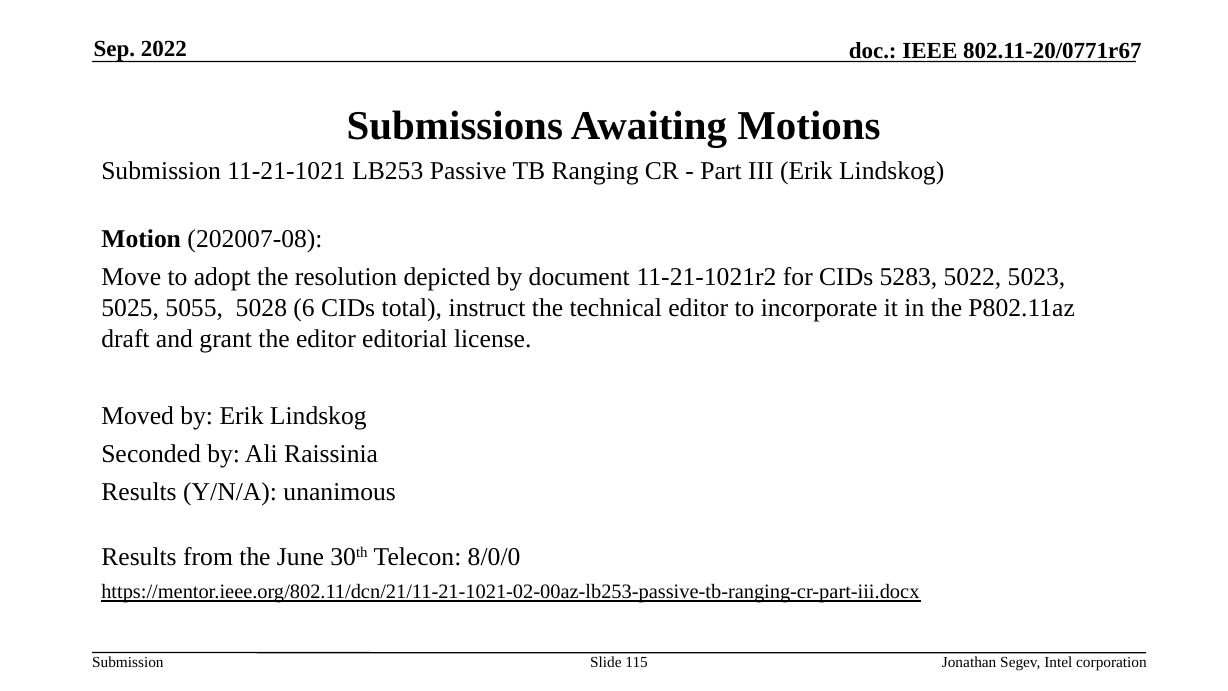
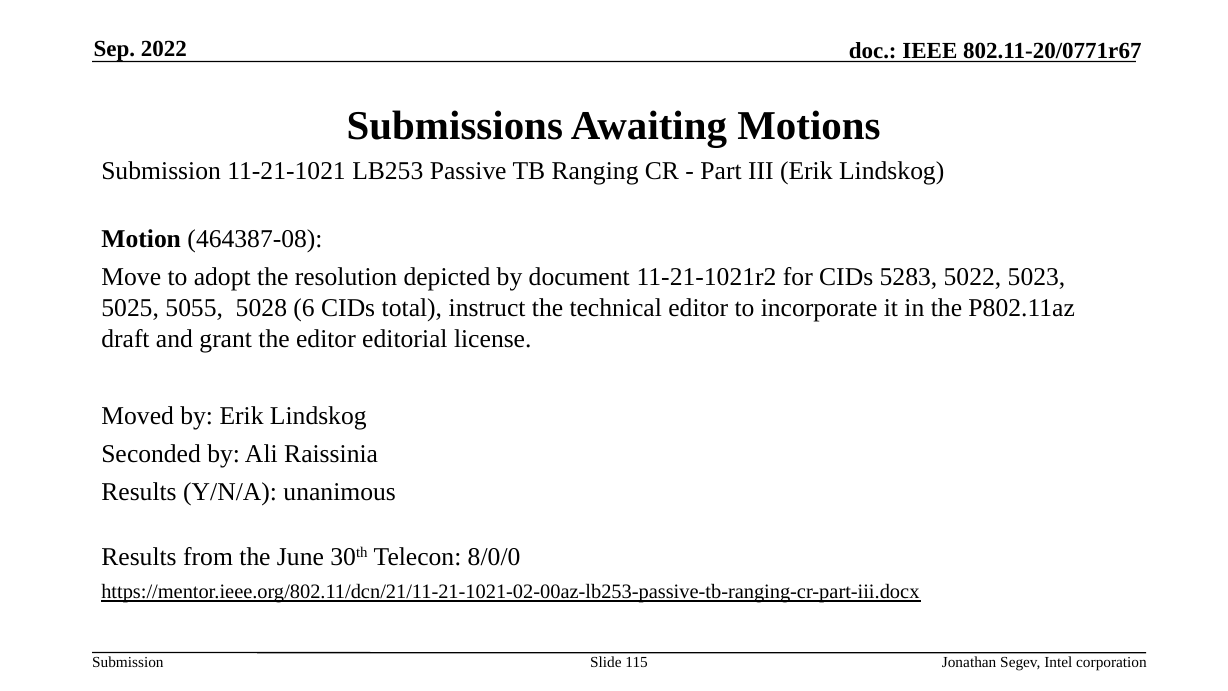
202007-08: 202007-08 -> 464387-08
